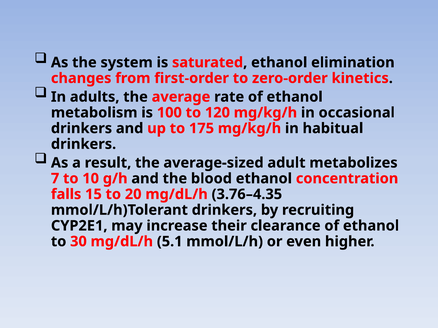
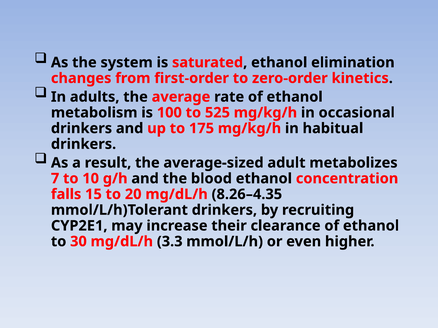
120: 120 -> 525
3.76–4.35: 3.76–4.35 -> 8.26–4.35
5.1: 5.1 -> 3.3
